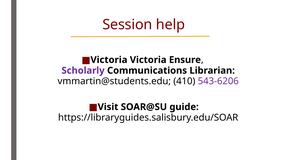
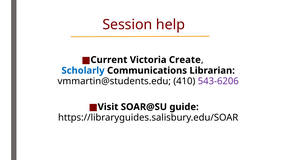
Victoria at (109, 60): Victoria -> Current
Ensure: Ensure -> Create
Scholarly colour: purple -> blue
